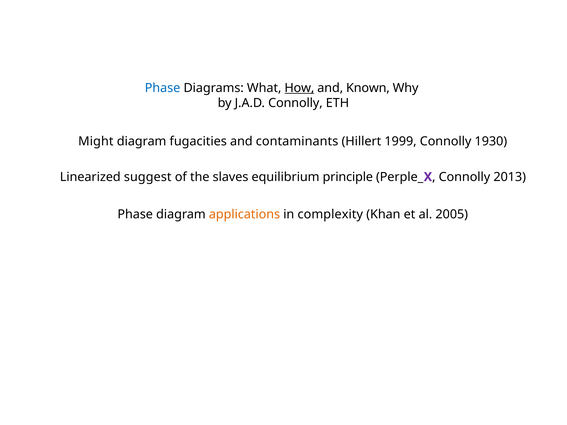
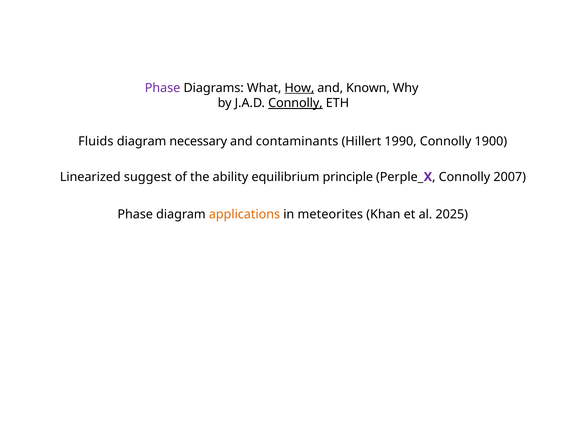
Phase at (163, 88) colour: blue -> purple
Connolly at (295, 103) underline: none -> present
Might: Might -> Fluids
fugacities: fugacities -> necessary
1999: 1999 -> 1990
1930: 1930 -> 1900
slaves: slaves -> ability
2013: 2013 -> 2007
complexity: complexity -> meteorites
2005: 2005 -> 2025
